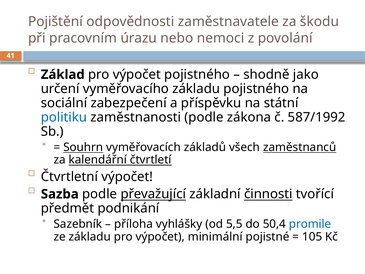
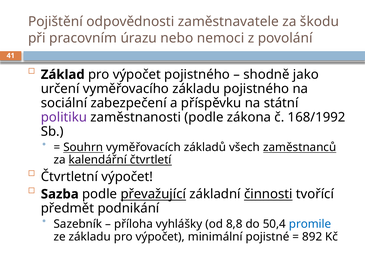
politiku colour: blue -> purple
587/1992: 587/1992 -> 168/1992
5,5: 5,5 -> 8,8
105: 105 -> 892
